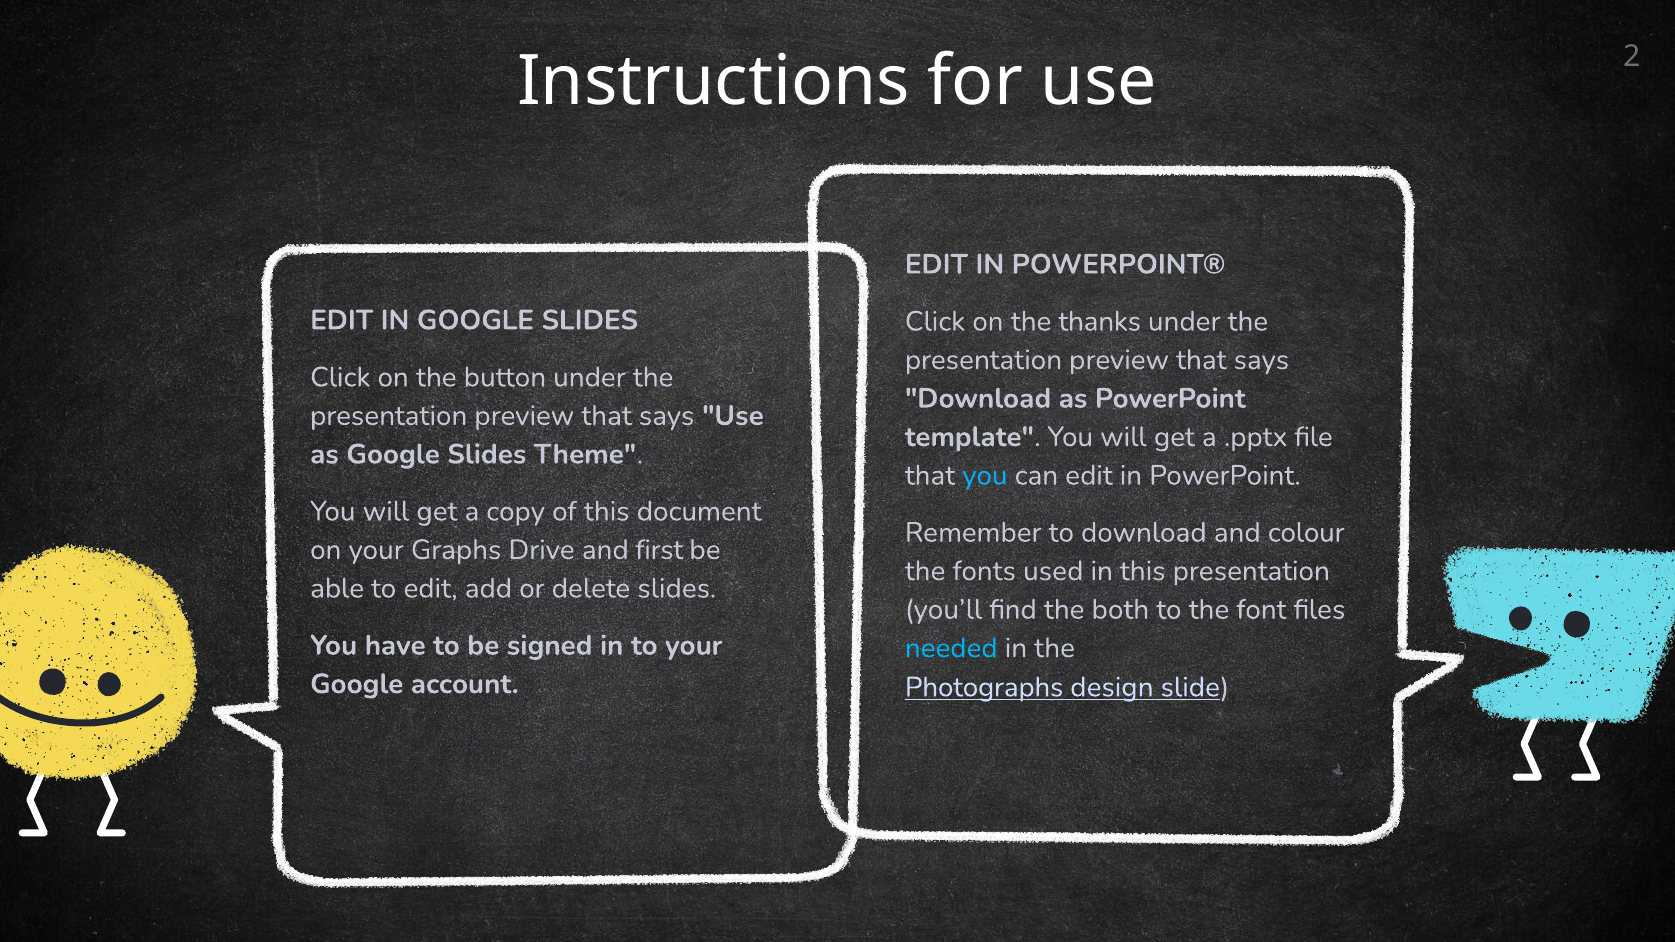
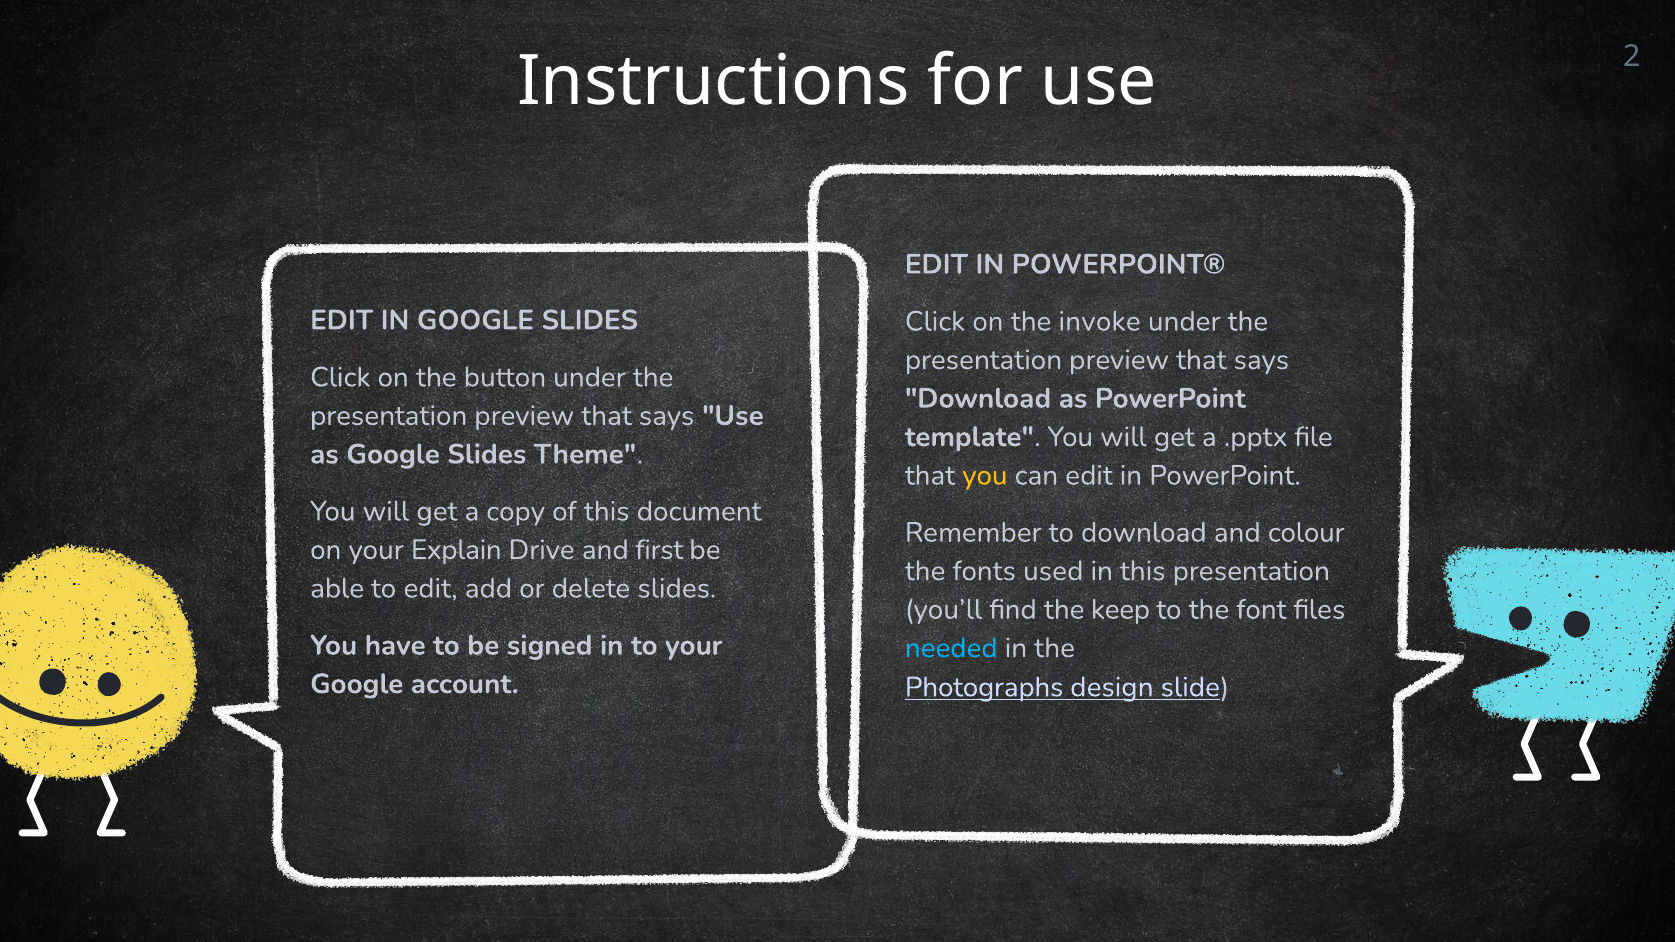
thanks: thanks -> invoke
you at (985, 475) colour: light blue -> yellow
Graphs: Graphs -> Explain
both: both -> keep
